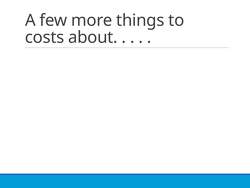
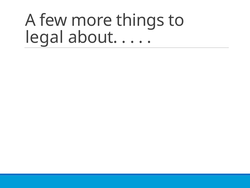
costs: costs -> legal
